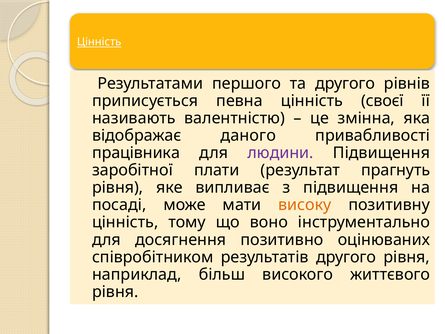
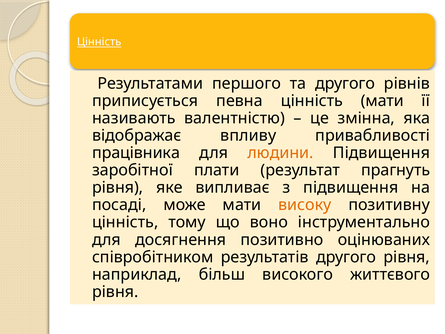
цінність своєї: своєї -> мати
даного: даного -> впливу
людини colour: purple -> orange
